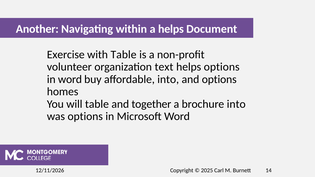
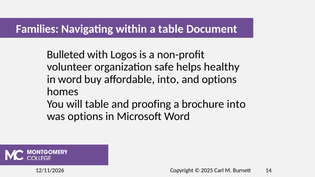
Another: Another -> Families
a helps: helps -> table
Exercise: Exercise -> Bulleted
with Table: Table -> Logos
text: text -> safe
helps options: options -> healthy
together: together -> proofing
